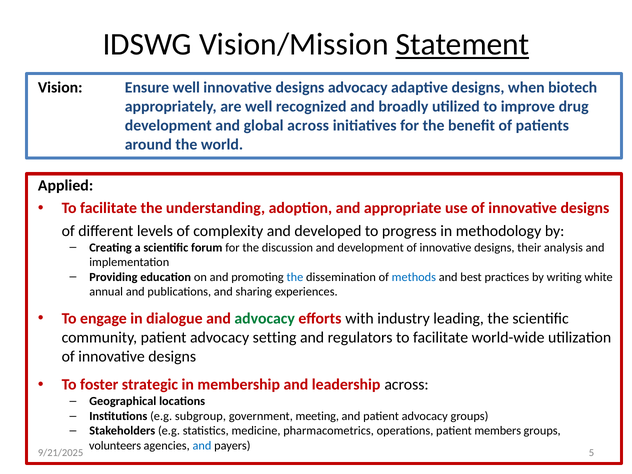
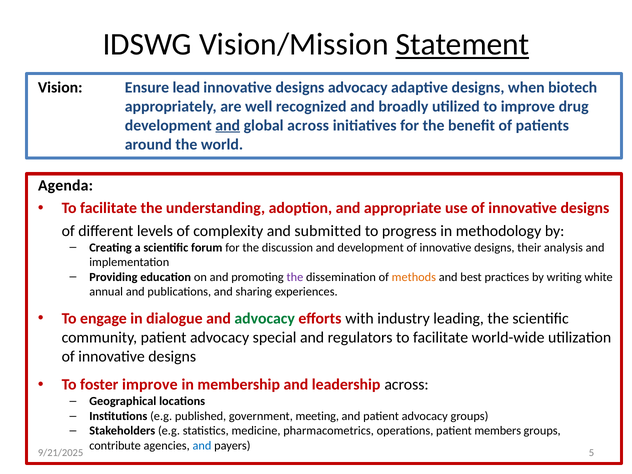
Ensure well: well -> lead
and at (228, 125) underline: none -> present
Applied: Applied -> Agenda
developed: developed -> submitted
the at (295, 277) colour: blue -> purple
methods colour: blue -> orange
setting: setting -> special
foster strategic: strategic -> improve
subgroup: subgroup -> published
volunteers: volunteers -> contribute
